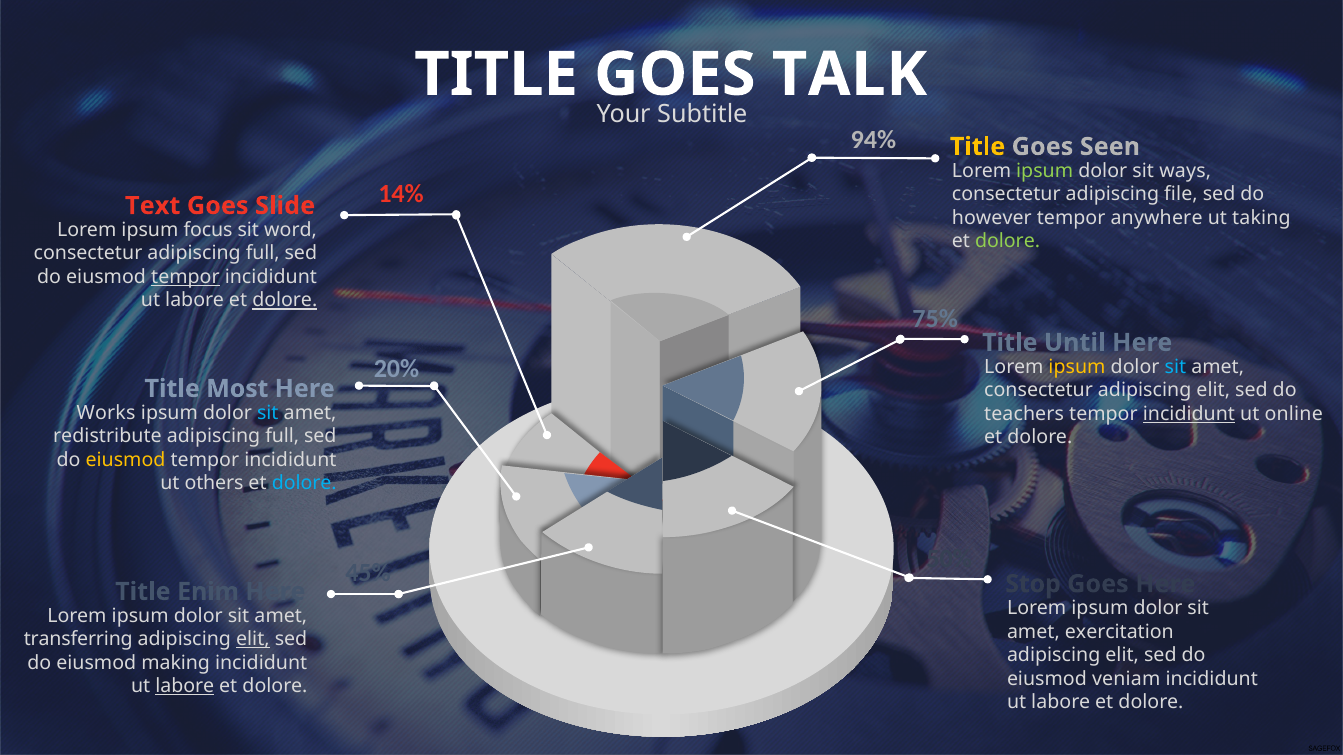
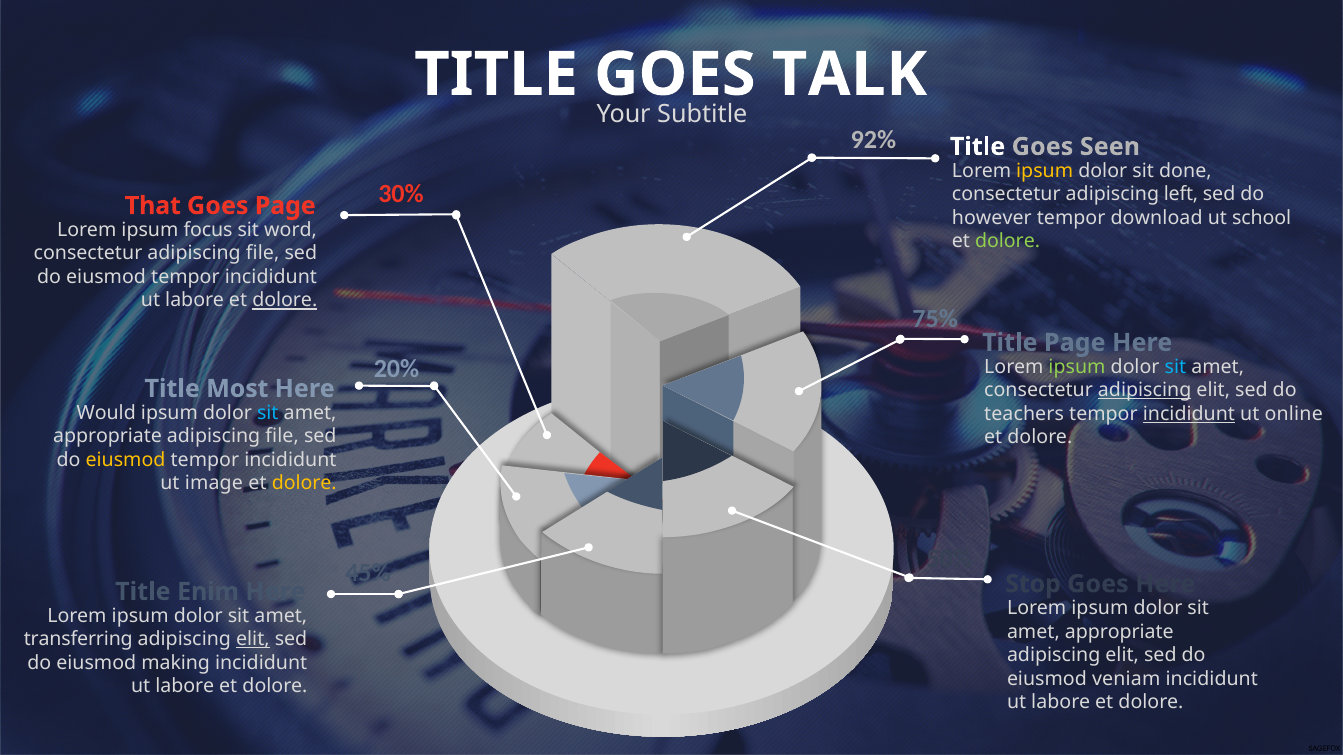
94%: 94% -> 92%
Title at (978, 147) colour: yellow -> white
ipsum at (1045, 171) colour: light green -> yellow
ways: ways -> done
14%: 14% -> 30%
file: file -> left
Text: Text -> That
Goes Slide: Slide -> Page
anywhere: anywhere -> download
taking: taking -> school
consectetur adipiscing full: full -> file
tempor at (185, 277) underline: present -> none
Title Until: Until -> Page
ipsum at (1077, 367) colour: yellow -> light green
adipiscing at (1145, 391) underline: none -> present
Works: Works -> Would
redistribute at (107, 437): redistribute -> appropriate
full at (282, 437): full -> file
others: others -> image
dolore at (304, 484) colour: light blue -> yellow
exercitation at (1119, 632): exercitation -> appropriate
labore at (185, 687) underline: present -> none
